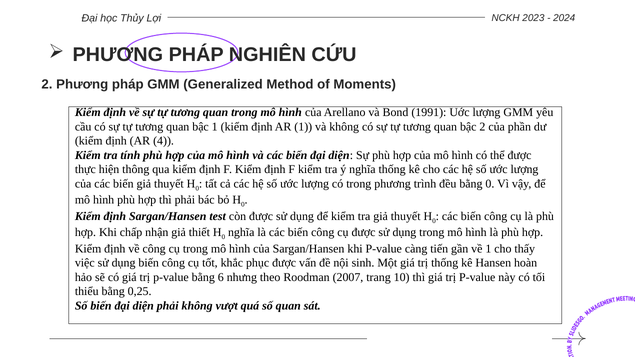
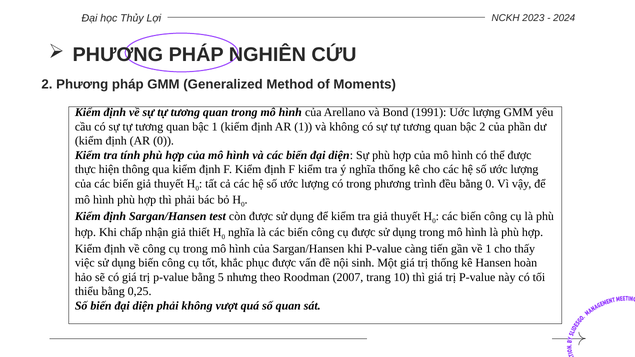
AR 4: 4 -> 0
6: 6 -> 5
